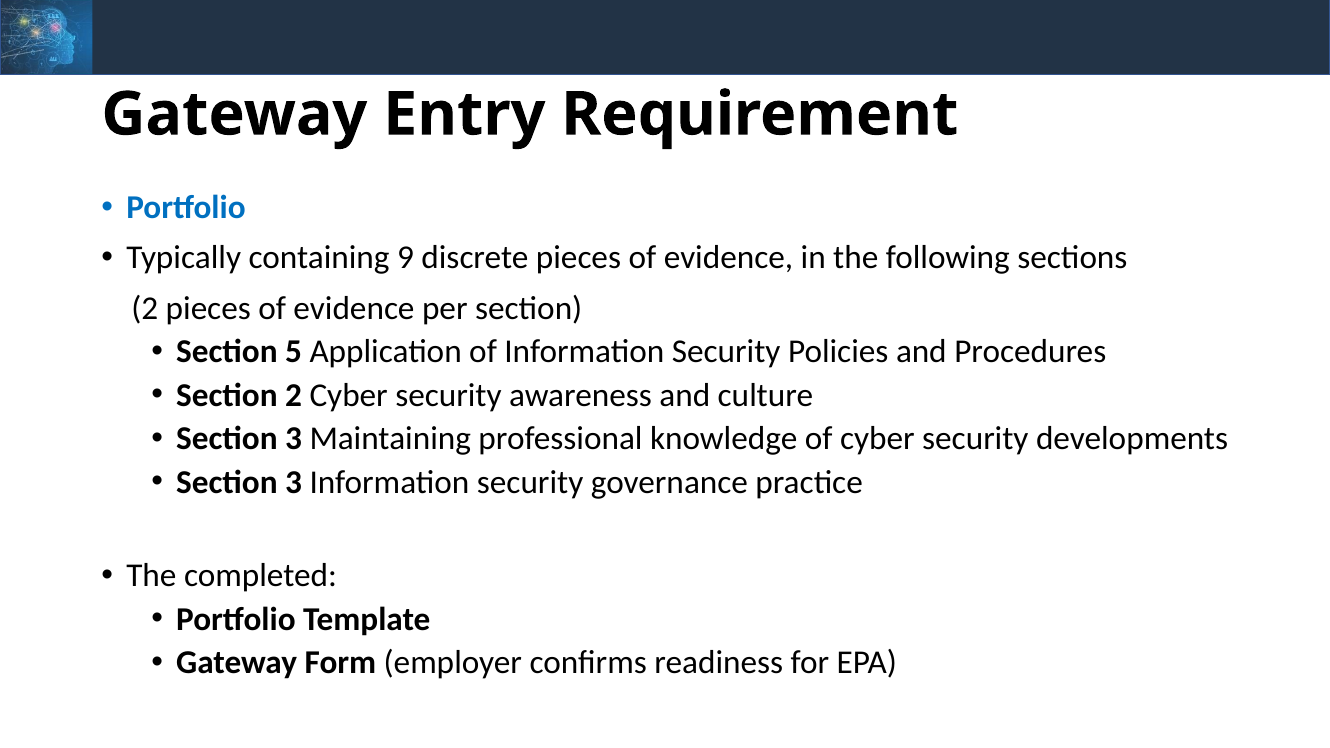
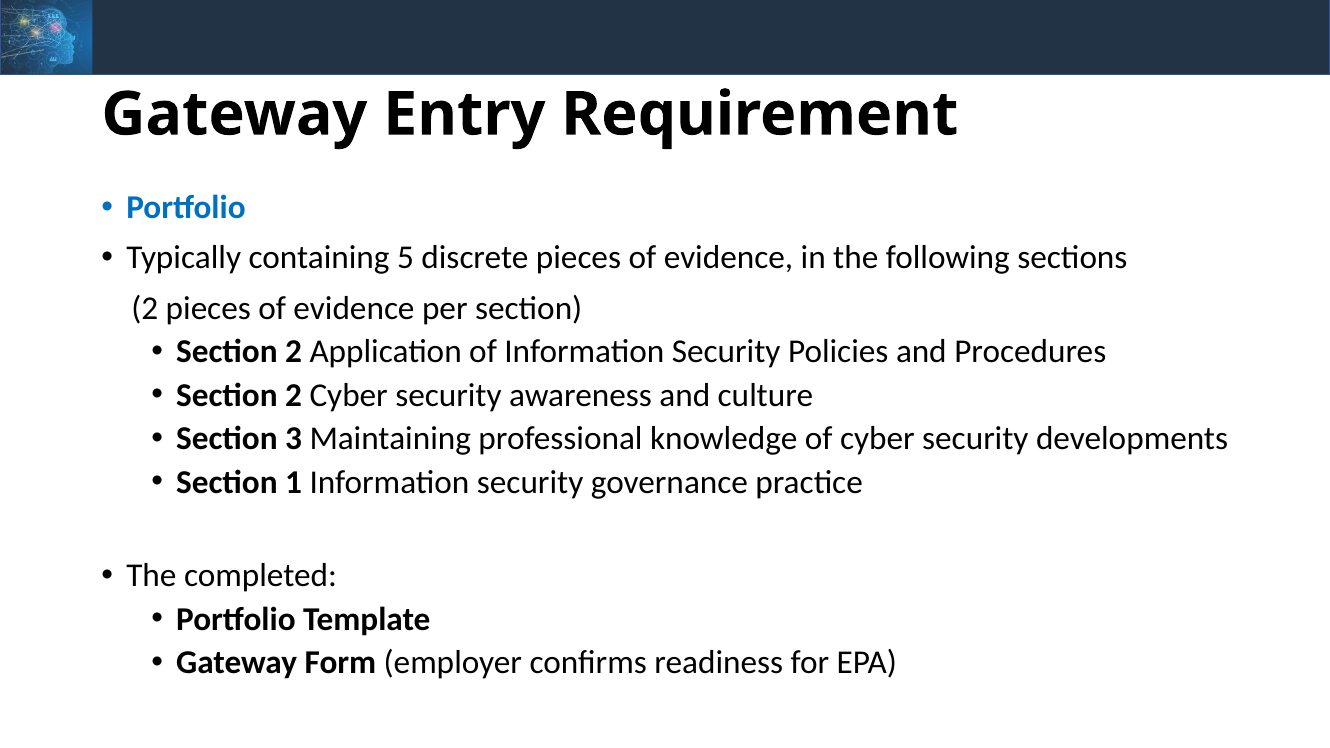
9: 9 -> 5
5 at (294, 352): 5 -> 2
3 at (294, 482): 3 -> 1
